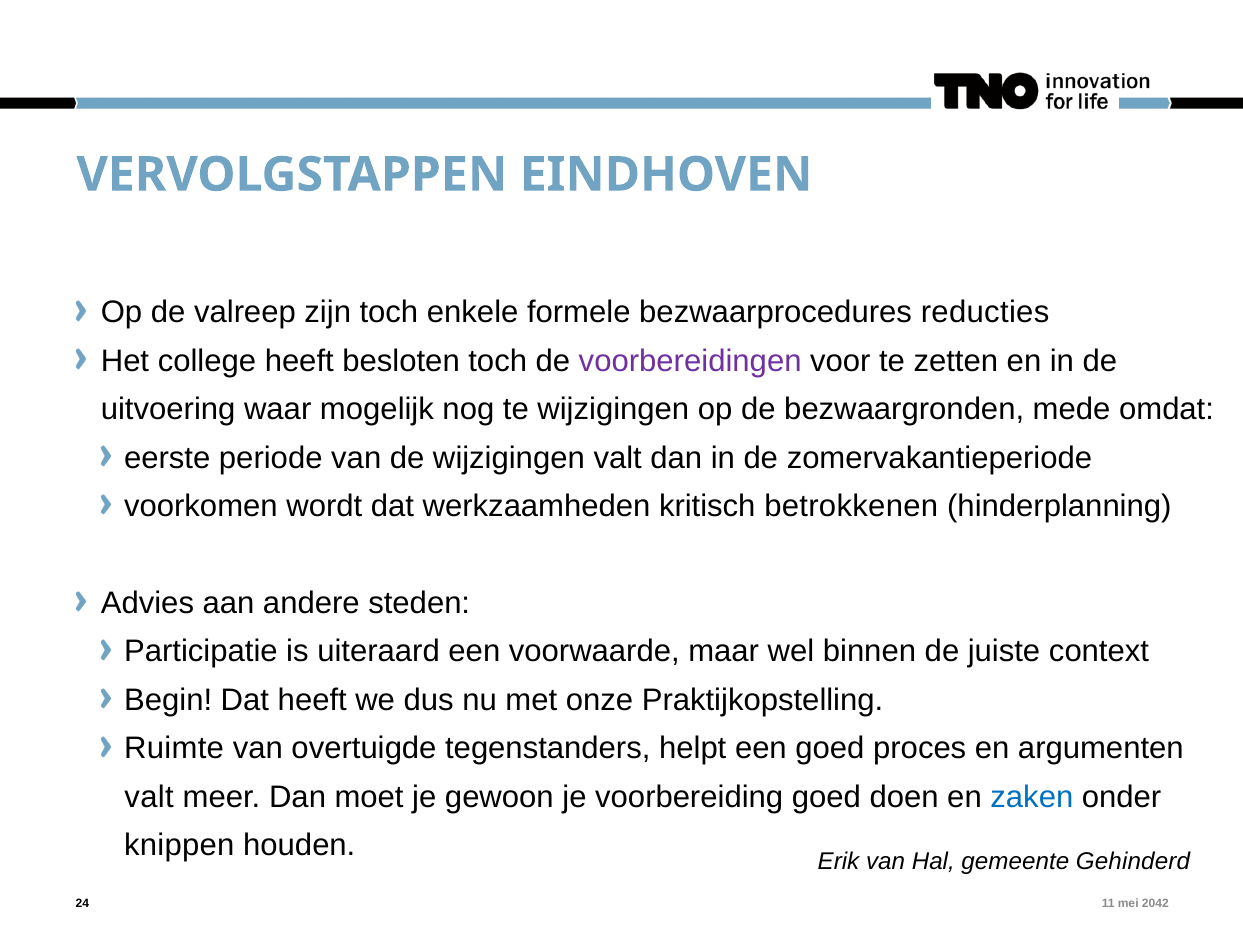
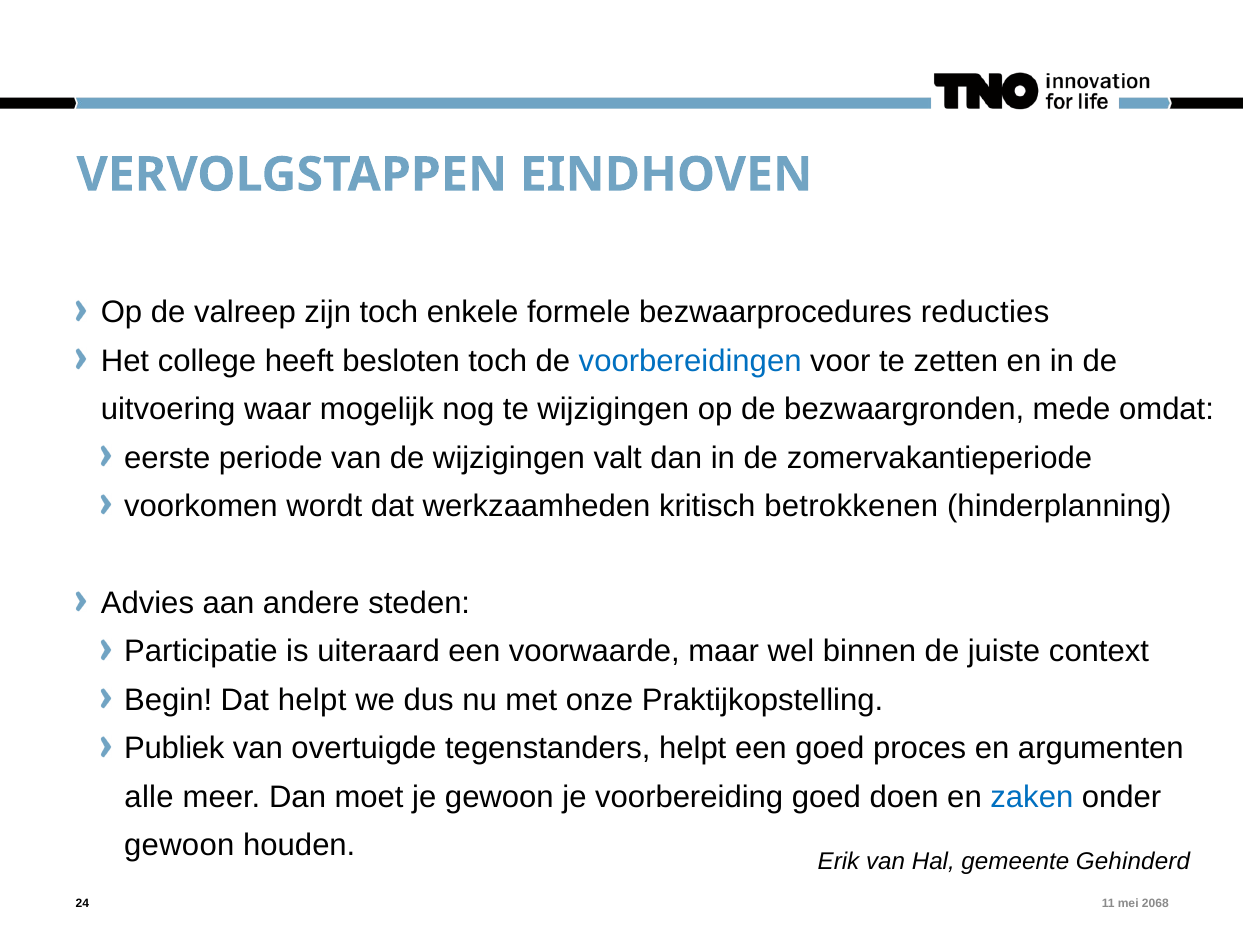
voorbereidingen colour: purple -> blue
Dat heeft: heeft -> helpt
Ruimte: Ruimte -> Publiek
valt at (149, 797): valt -> alle
knippen at (179, 846): knippen -> gewoon
2042: 2042 -> 2068
